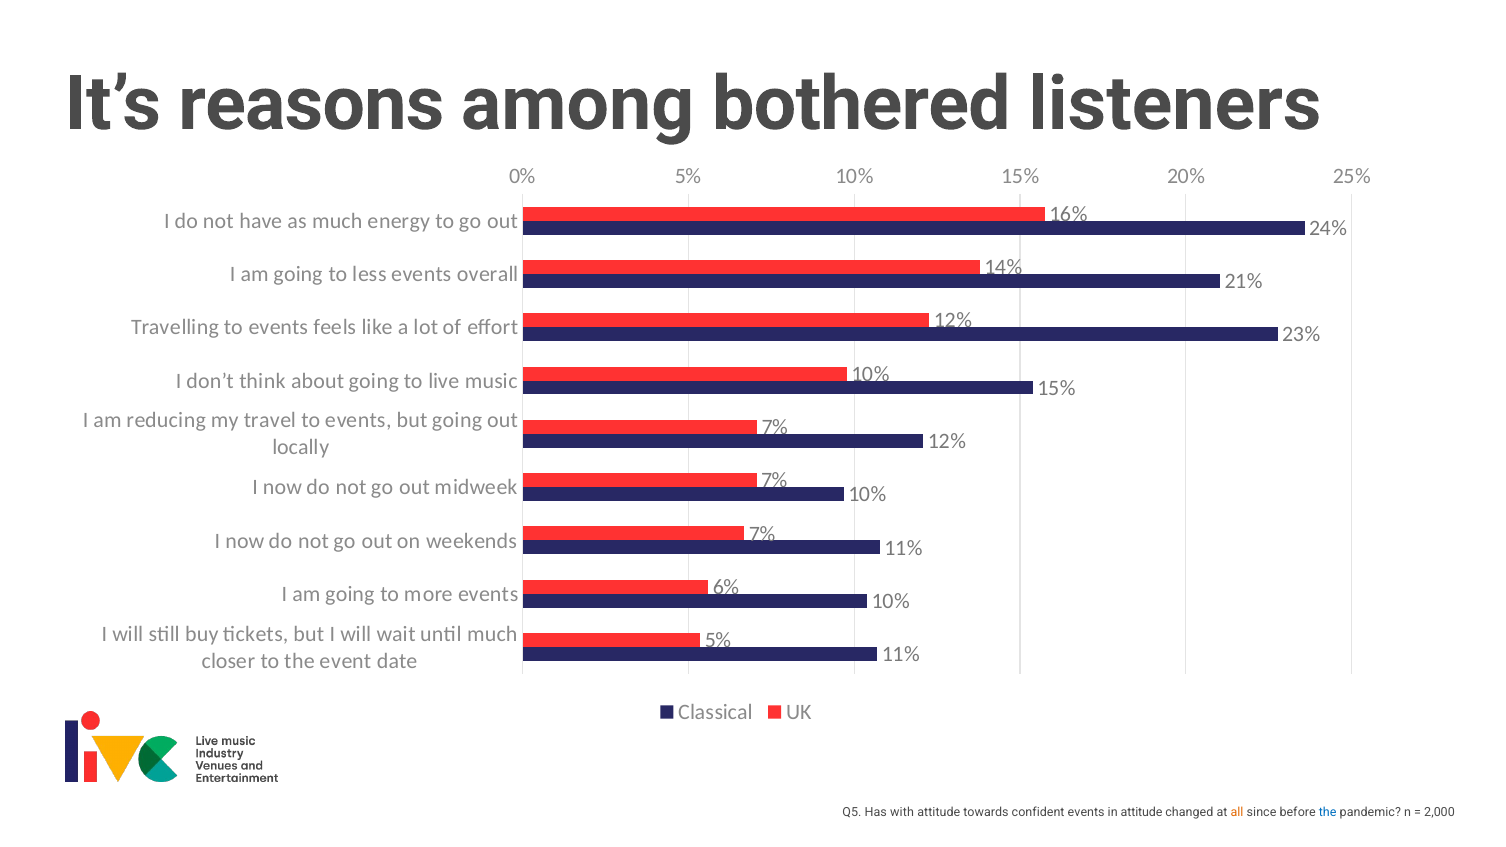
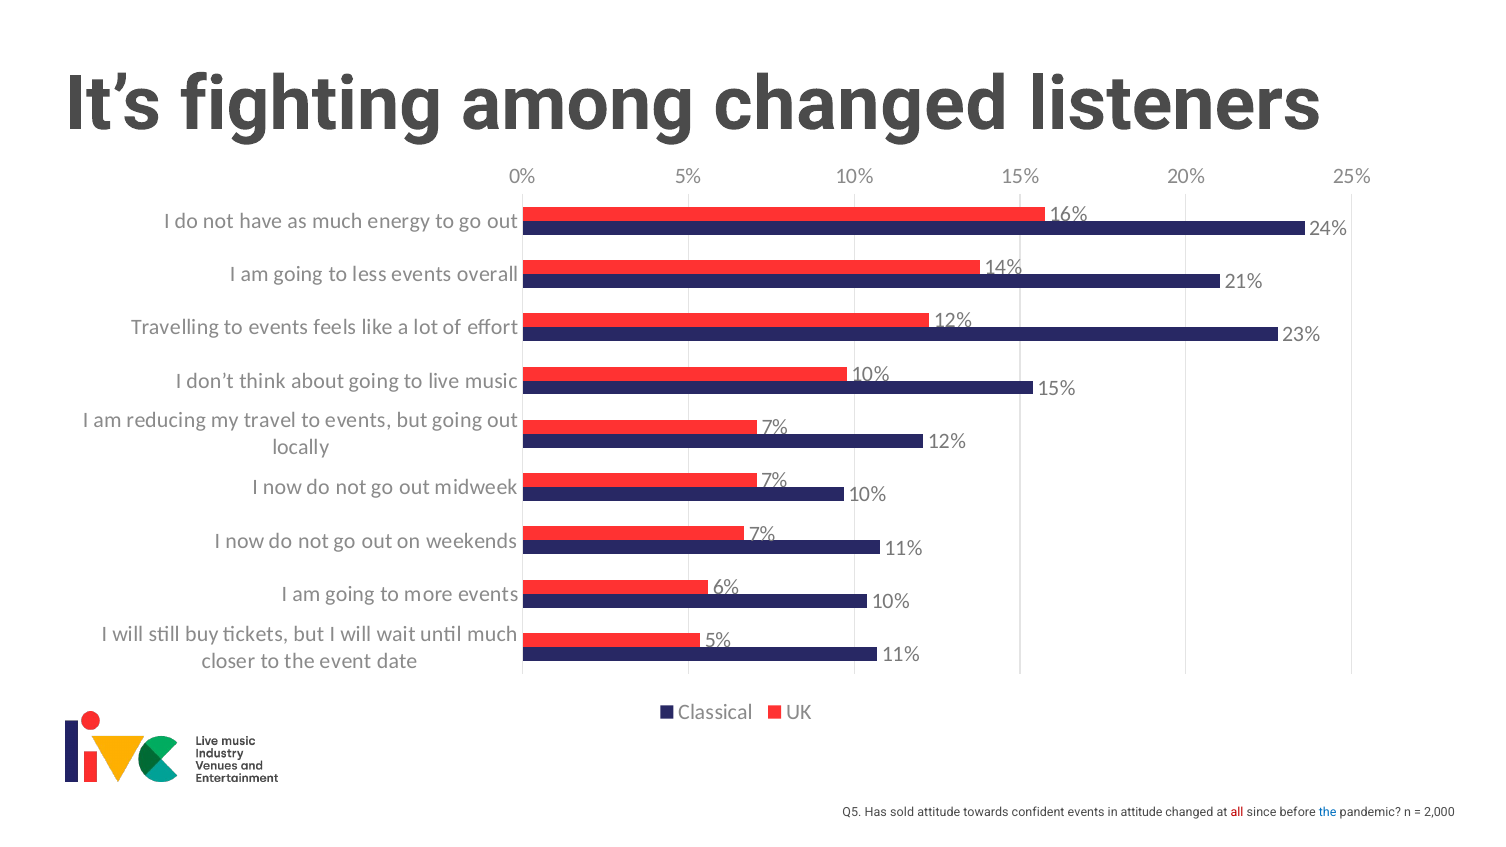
reasons: reasons -> fighting
among bothered: bothered -> changed
with: with -> sold
all colour: orange -> red
